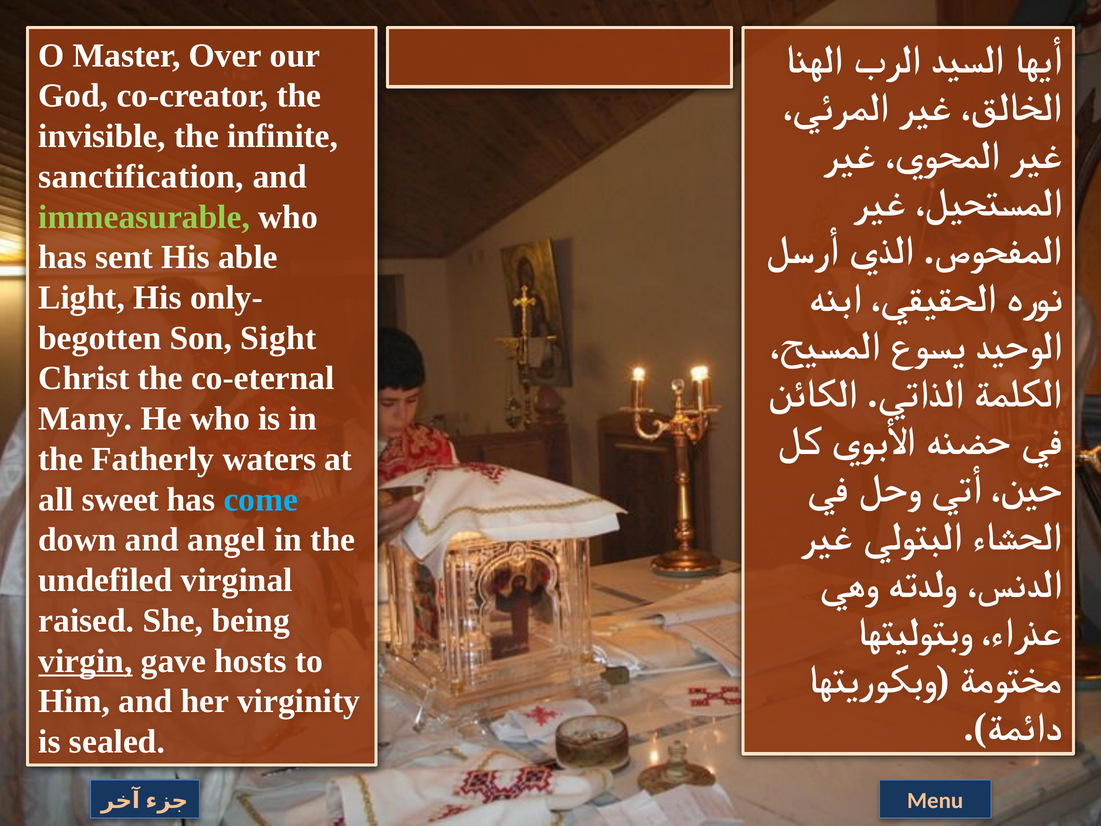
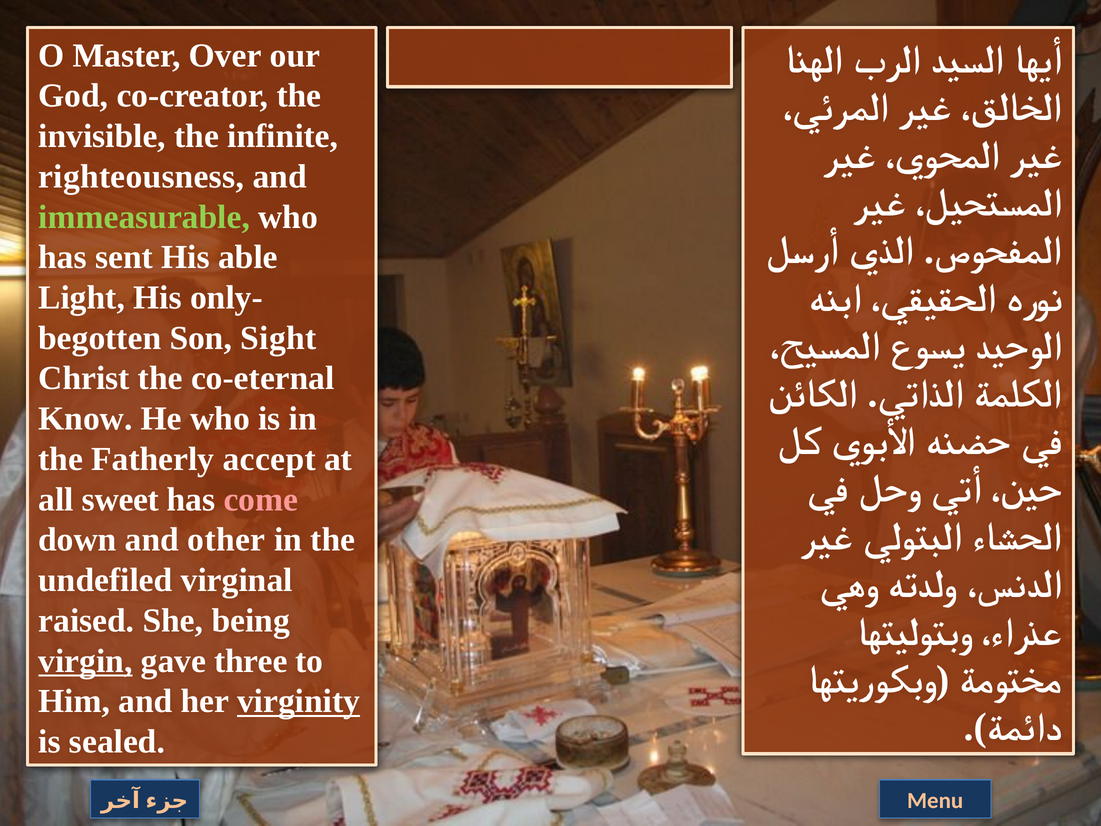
sanctification: sanctification -> righteousness
Many: Many -> Know
waters: waters -> accept
come colour: light blue -> pink
angel: angel -> other
hosts: hosts -> three
virginity underline: none -> present
